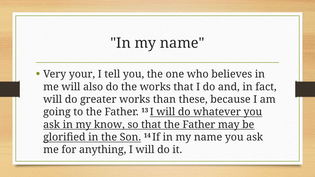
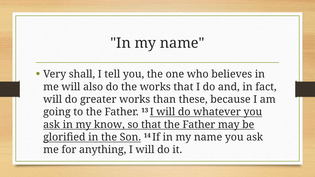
your: your -> shall
